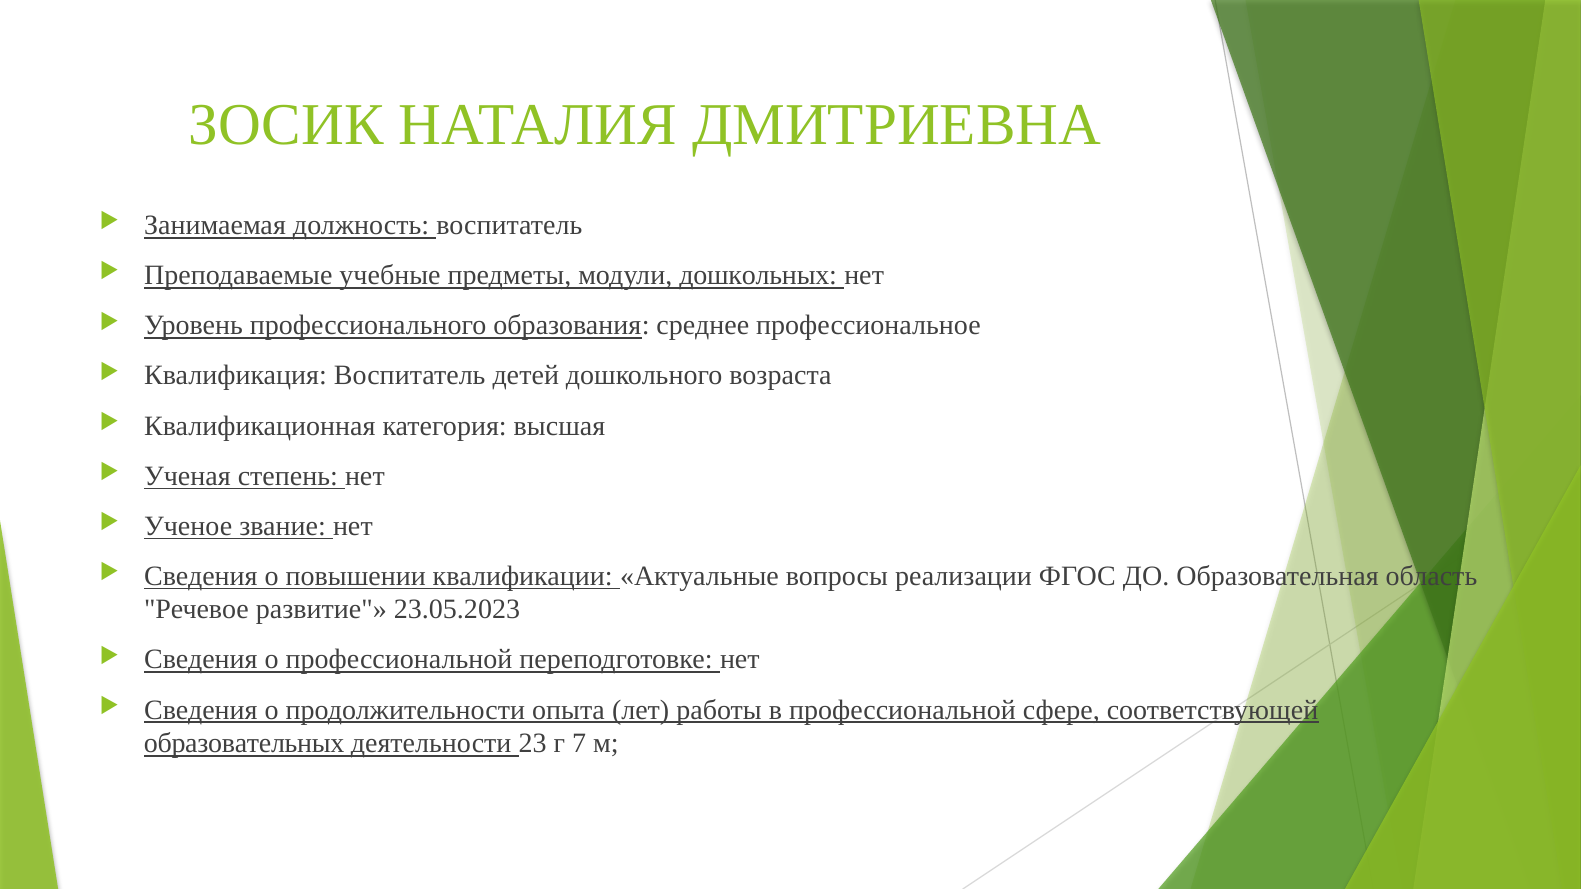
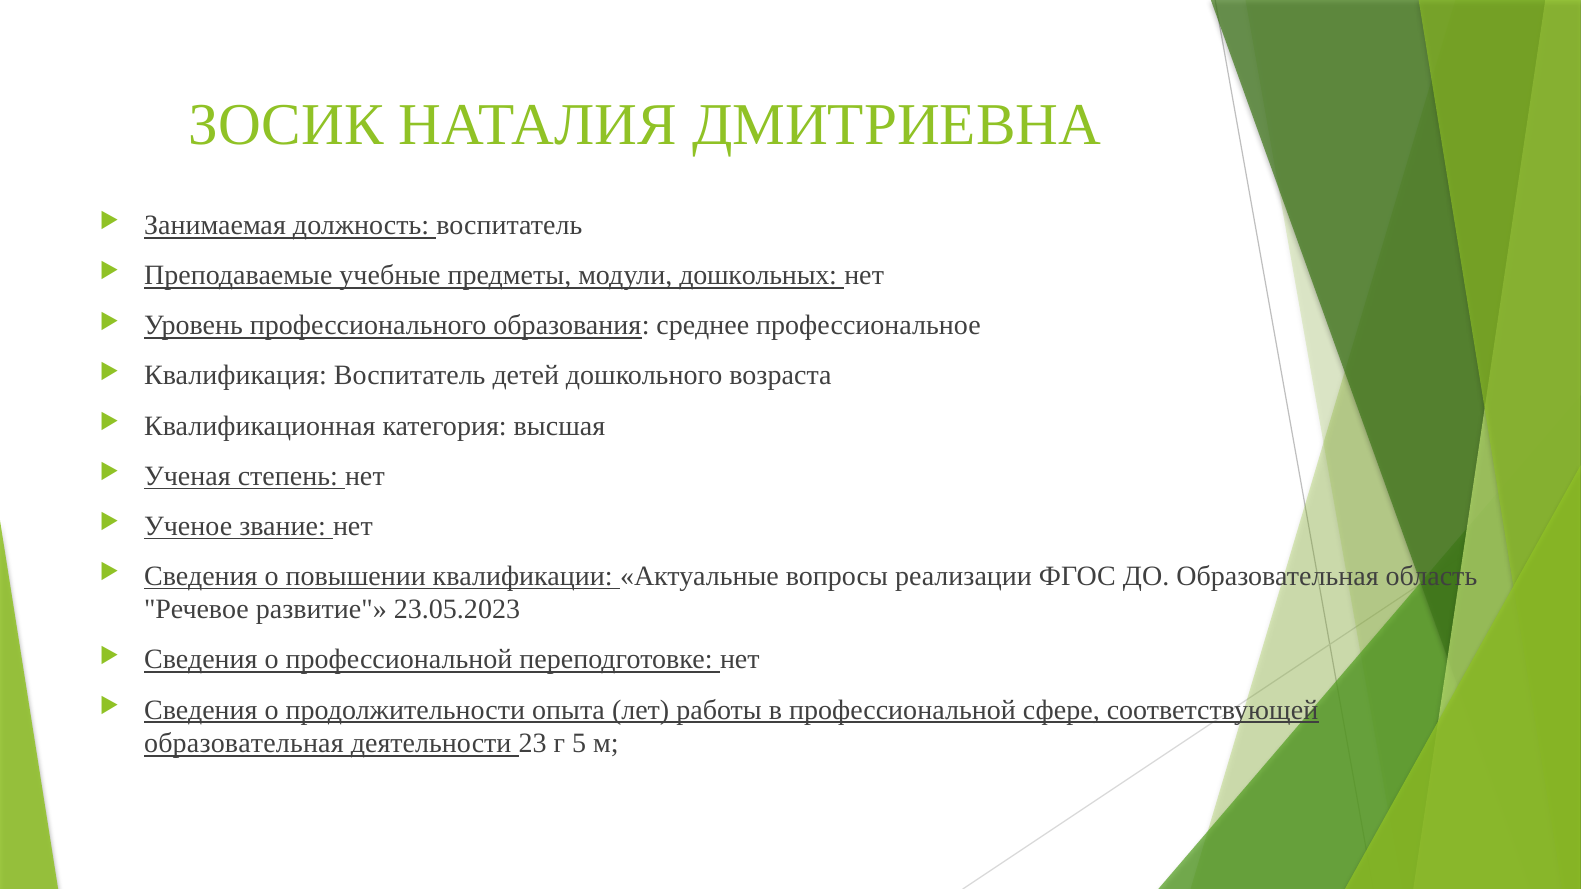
образовательных at (244, 744): образовательных -> образовательная
7: 7 -> 5
